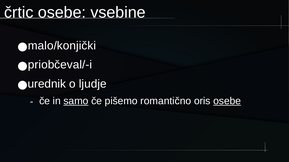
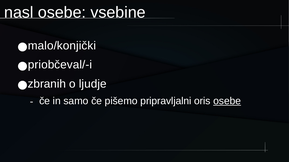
črtic: črtic -> nasl
urednik: urednik -> zbranih
samo underline: present -> none
romantično: romantično -> pripravljalni
